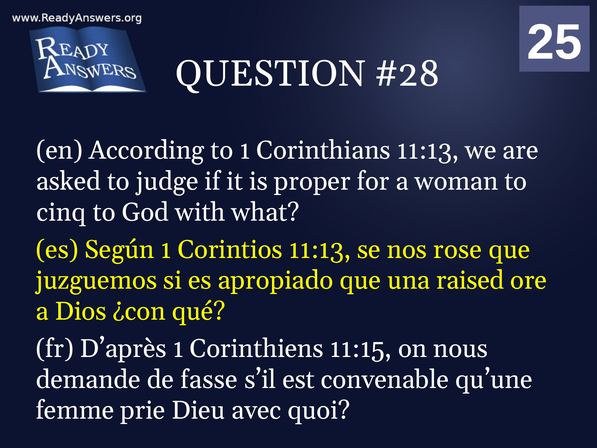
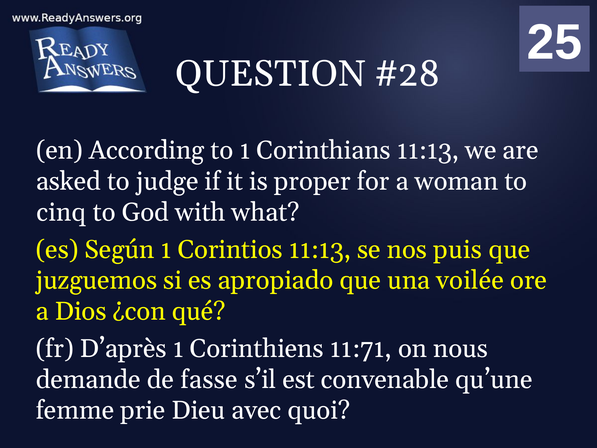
rose: rose -> puis
raised: raised -> voilée
11:15: 11:15 -> 11:71
